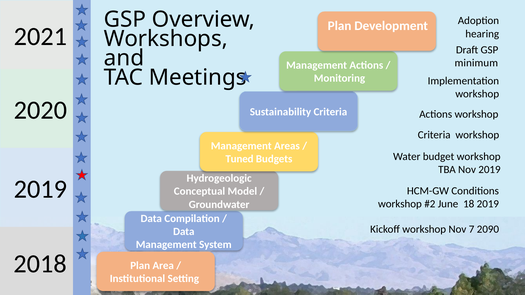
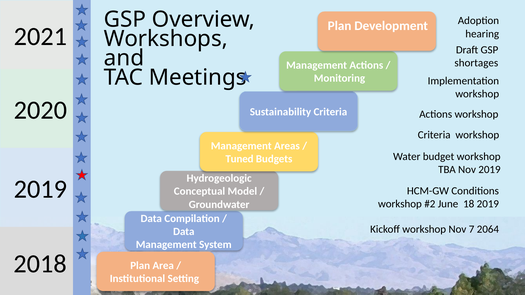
minimum: minimum -> shortages
2090: 2090 -> 2064
